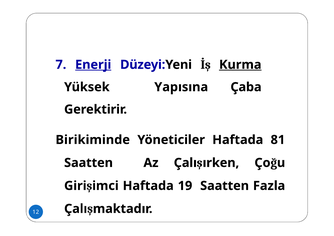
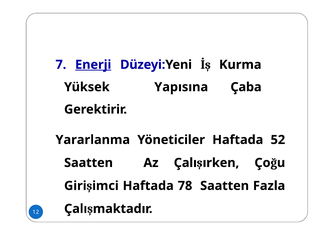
Kurma underline: present -> none
Birikiminde: Birikiminde -> Yararlanma
81: 81 -> 52
19: 19 -> 78
